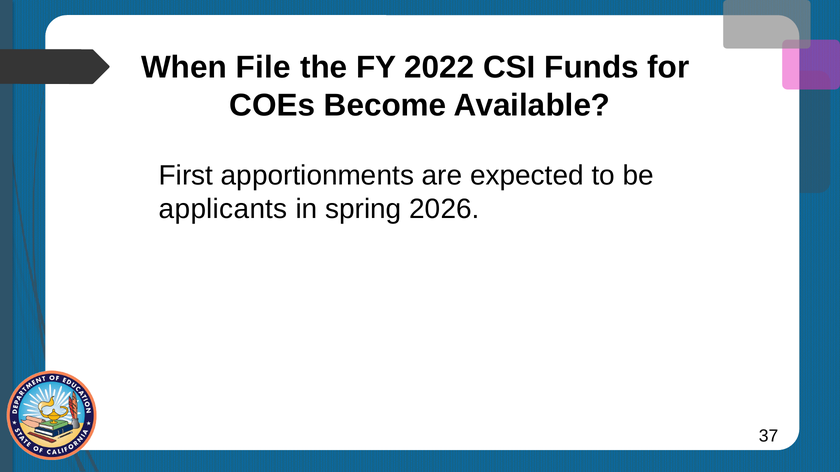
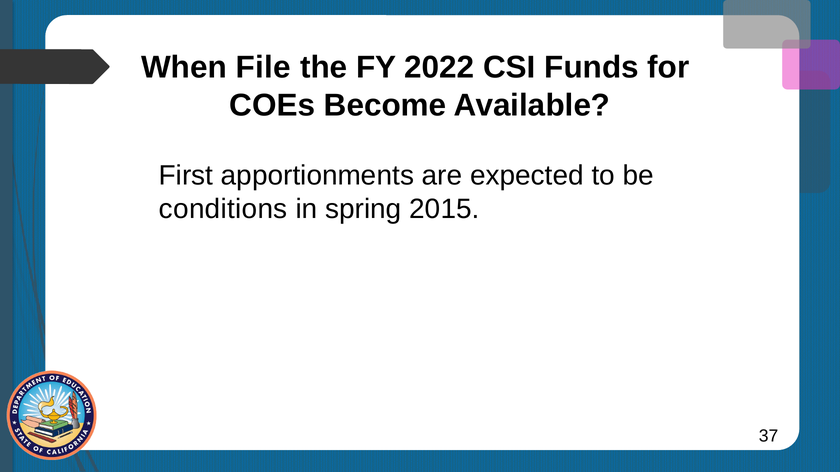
applicants: applicants -> conditions
2026: 2026 -> 2015
